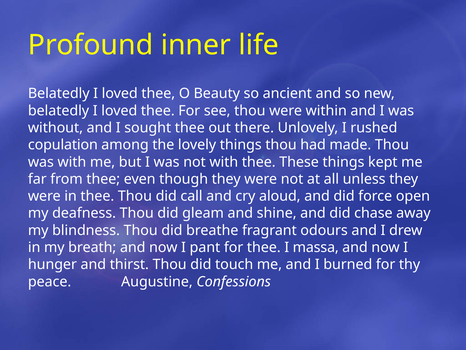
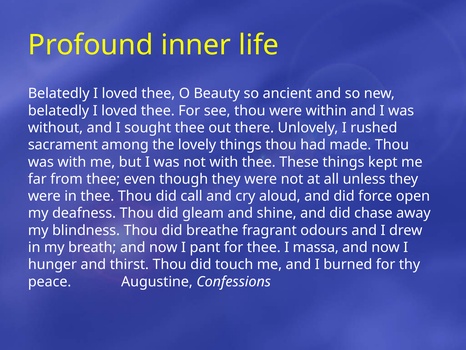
copulation: copulation -> sacrament
